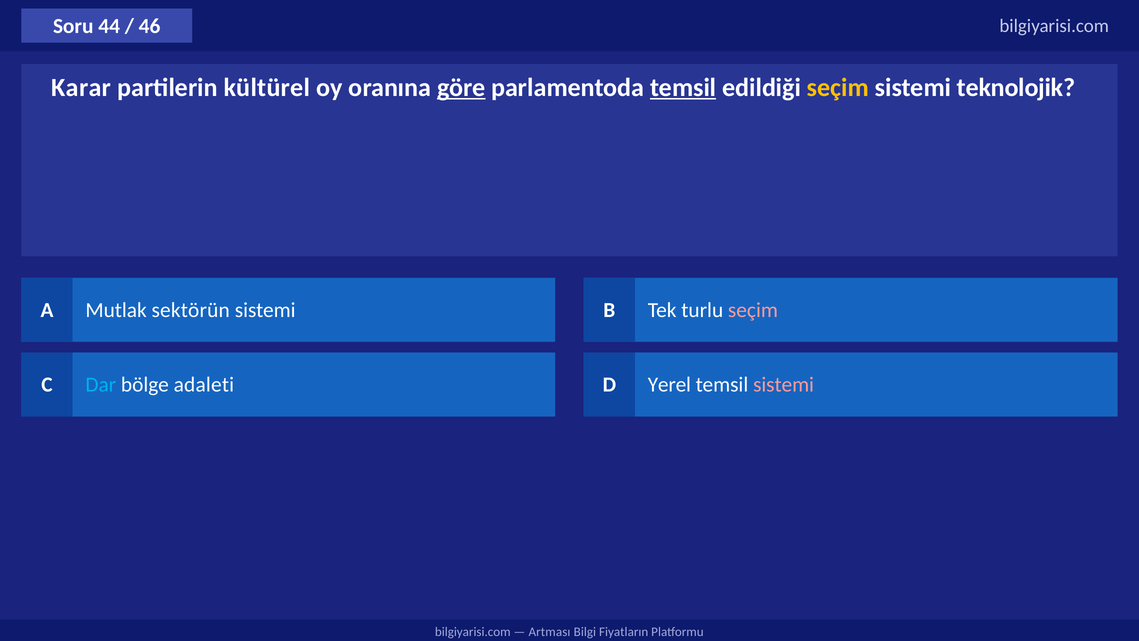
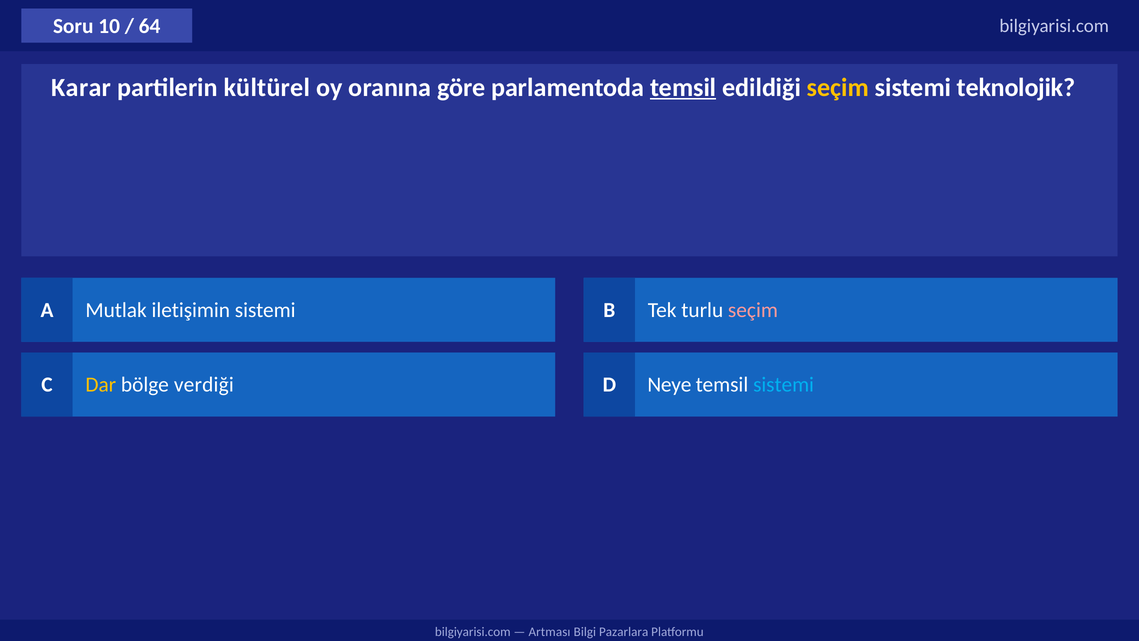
44: 44 -> 10
46: 46 -> 64
göre underline: present -> none
sektörün: sektörün -> iletişimin
Dar colour: light blue -> yellow
adaleti: adaleti -> verdiği
Yerel: Yerel -> Neye
sistemi at (784, 385) colour: pink -> light blue
Fiyatların: Fiyatların -> Pazarlara
